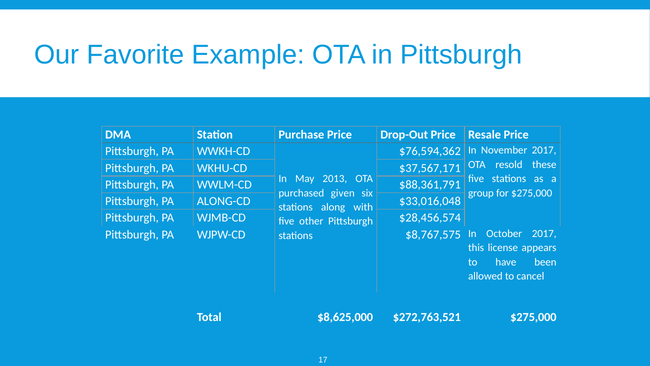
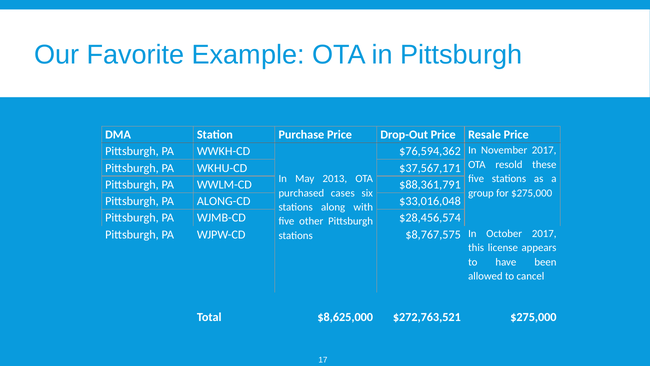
given: given -> cases
